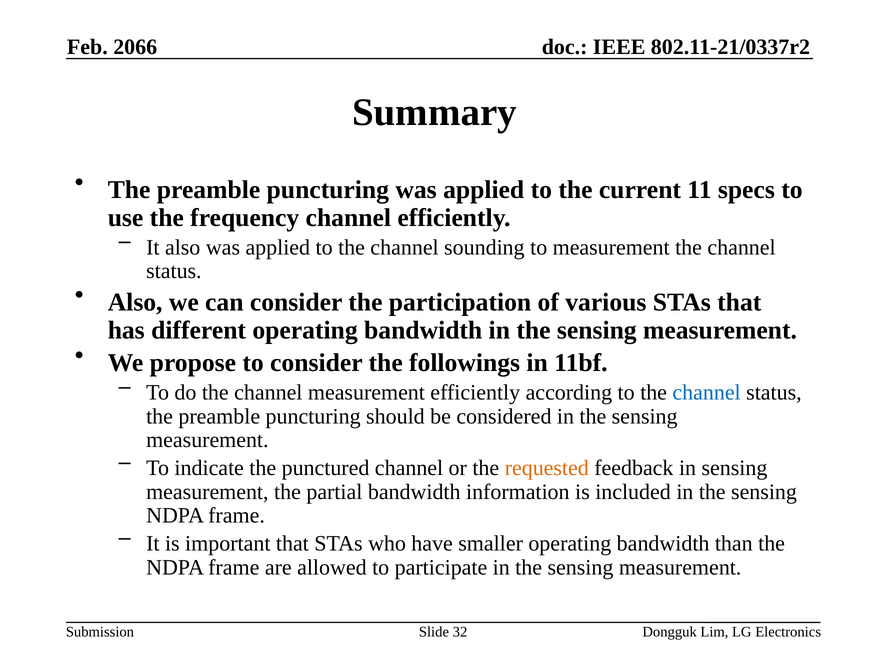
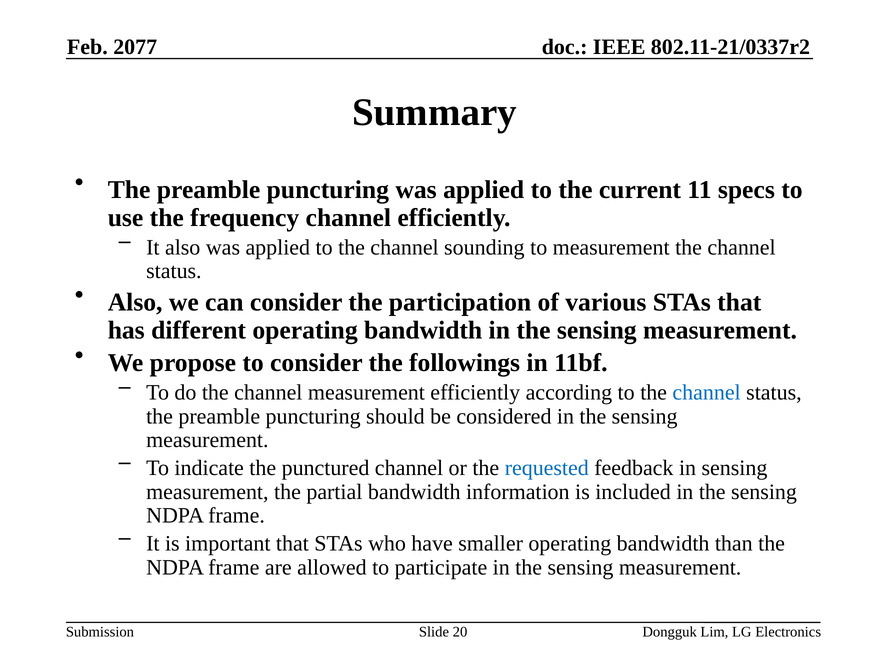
2066: 2066 -> 2077
requested colour: orange -> blue
32: 32 -> 20
